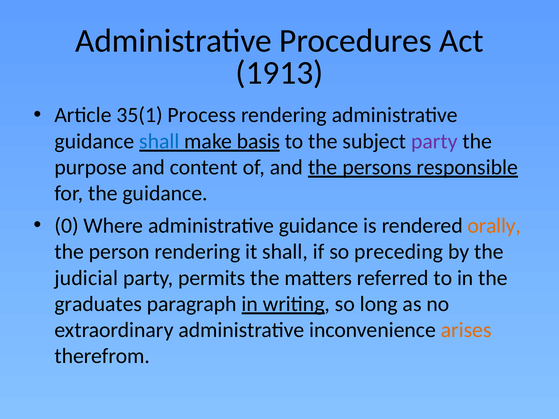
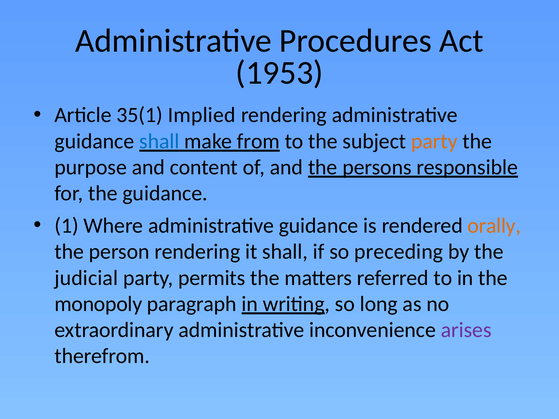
1913: 1913 -> 1953
Process: Process -> Implied
basis: basis -> from
party at (434, 141) colour: purple -> orange
0: 0 -> 1
graduates: graduates -> monopoly
arises colour: orange -> purple
